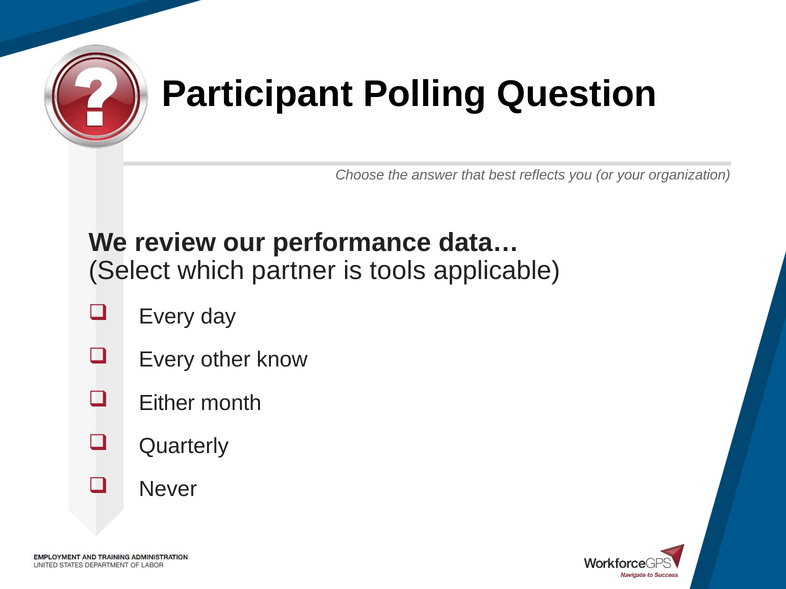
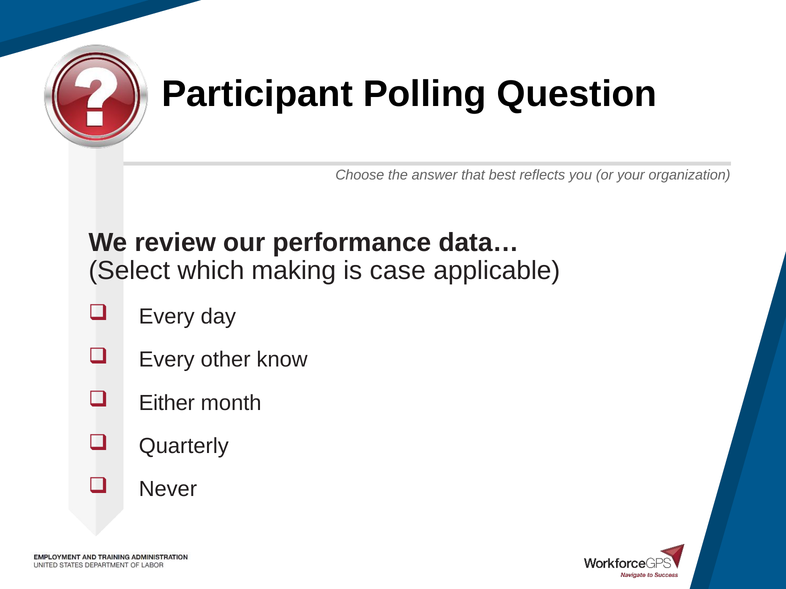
partner: partner -> making
tools: tools -> case
